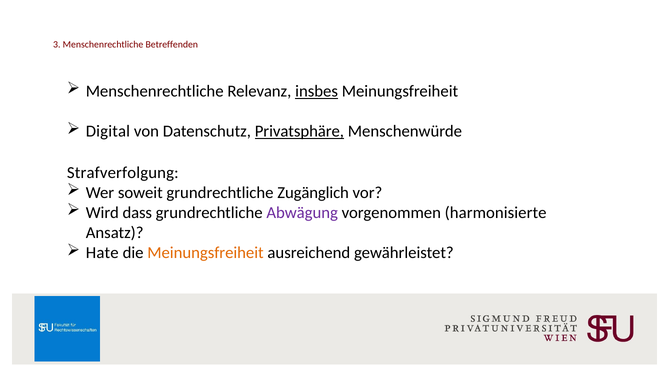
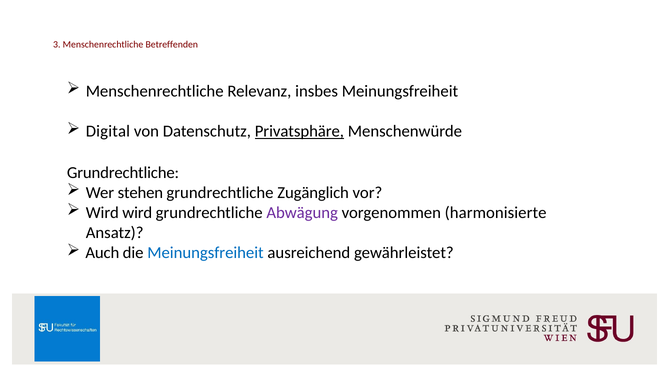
insbes underline: present -> none
Strafverfolgung at (123, 173): Strafverfolgung -> Grundrechtliche
soweit: soweit -> stehen
Wird dass: dass -> wird
Hate: Hate -> Auch
Meinungsfreiheit at (205, 253) colour: orange -> blue
